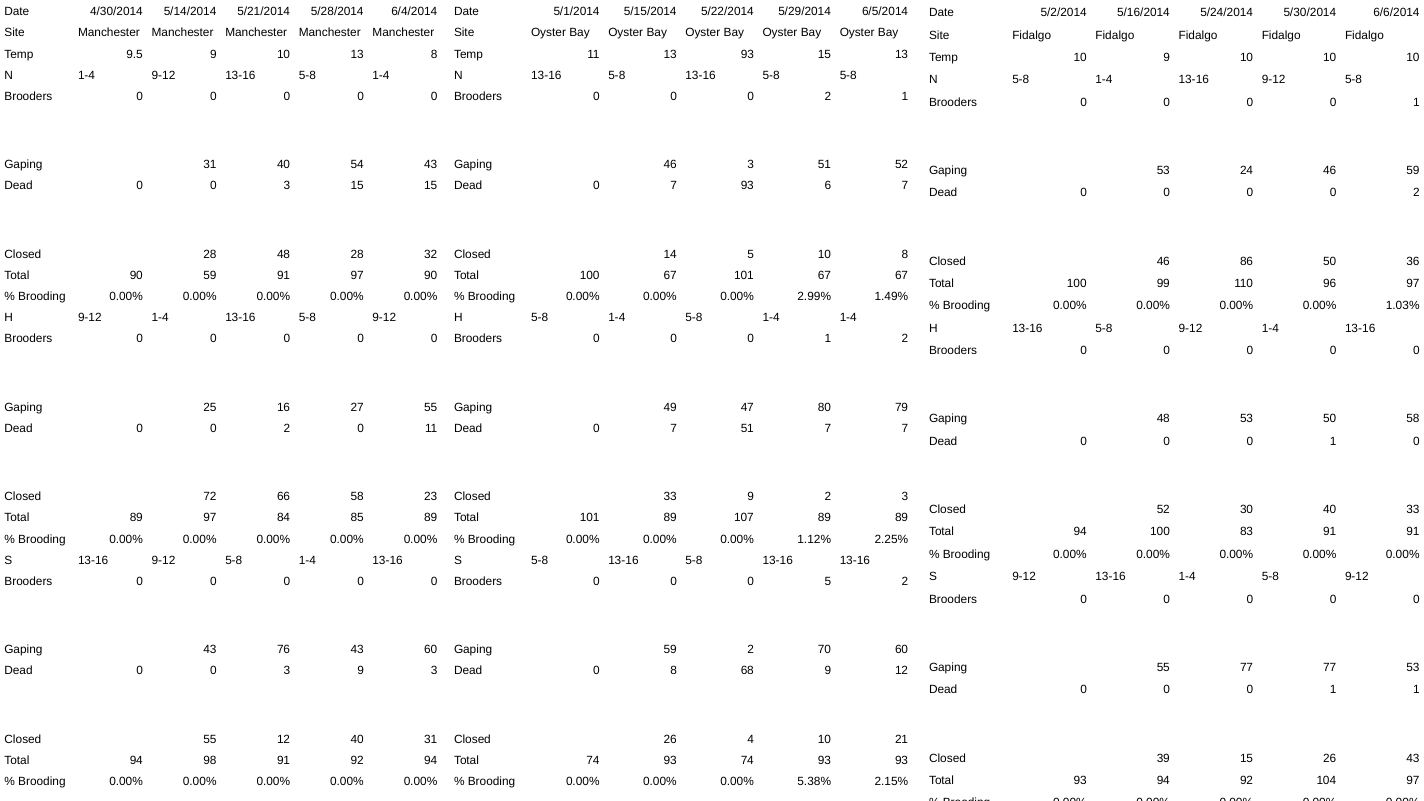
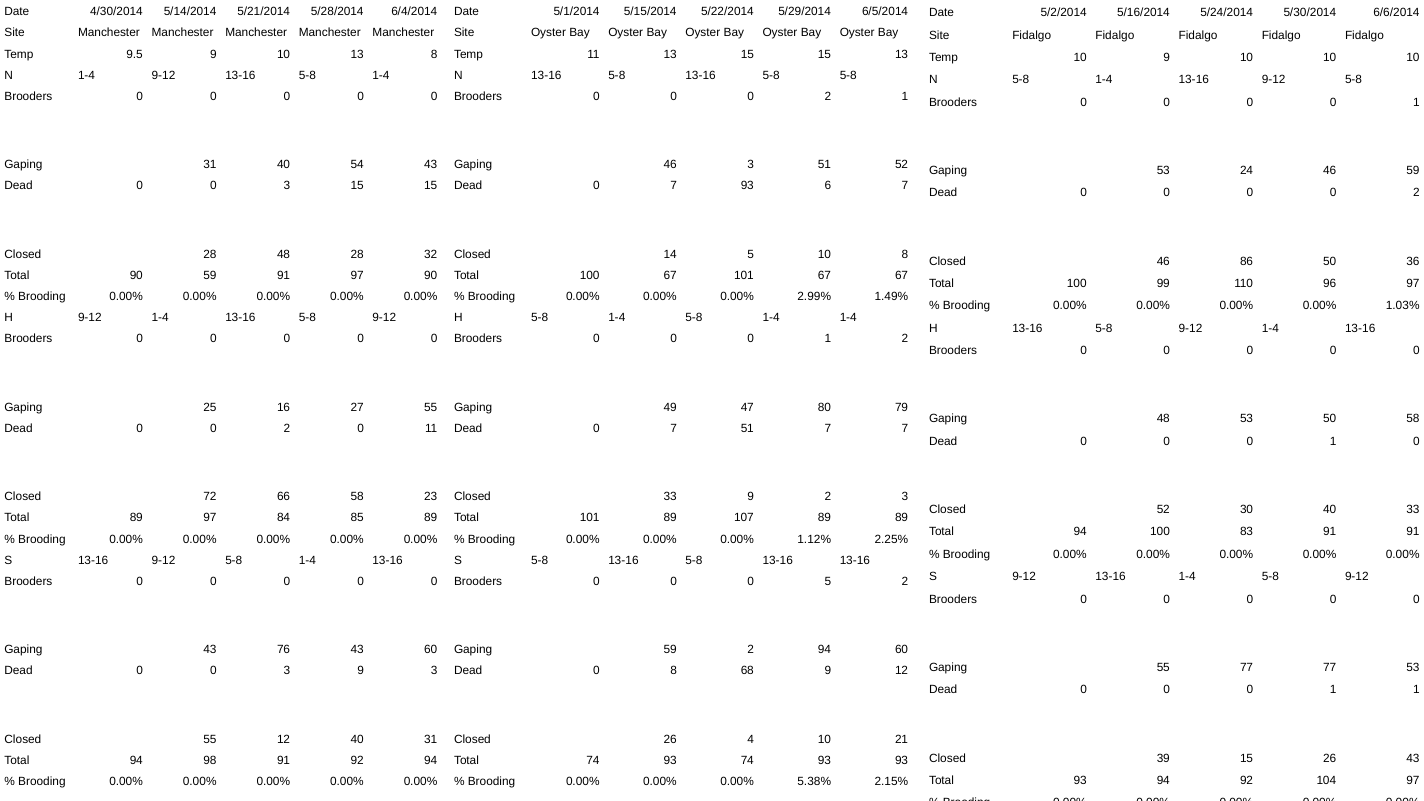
13 93: 93 -> 15
2 70: 70 -> 94
